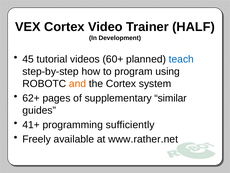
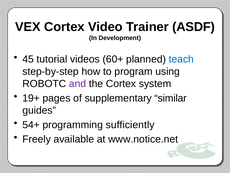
HALF: HALF -> ASDF
and colour: orange -> purple
62+: 62+ -> 19+
41+: 41+ -> 54+
www.rather.net: www.rather.net -> www.notice.net
